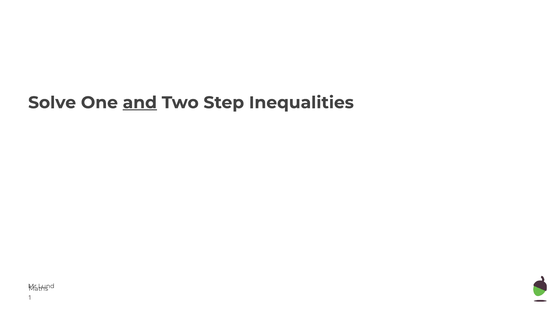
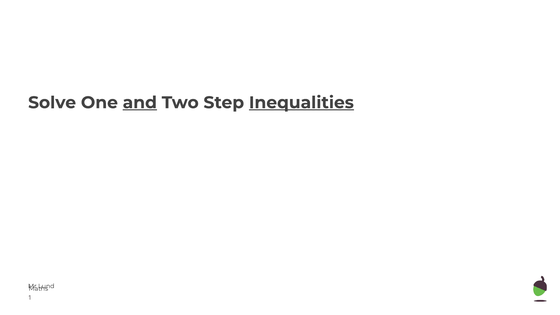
Inequalities underline: none -> present
